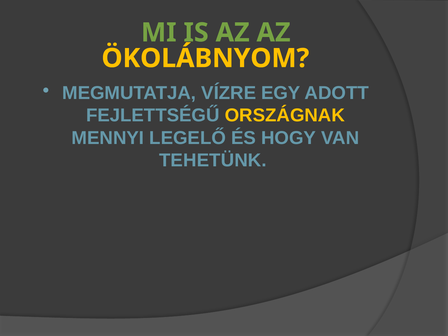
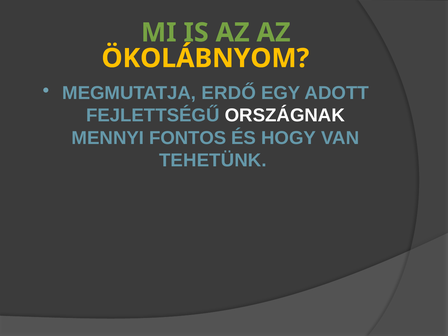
VÍZRE: VÍZRE -> ERDŐ
ORSZÁGNAK colour: yellow -> white
LEGELŐ: LEGELŐ -> FONTOS
